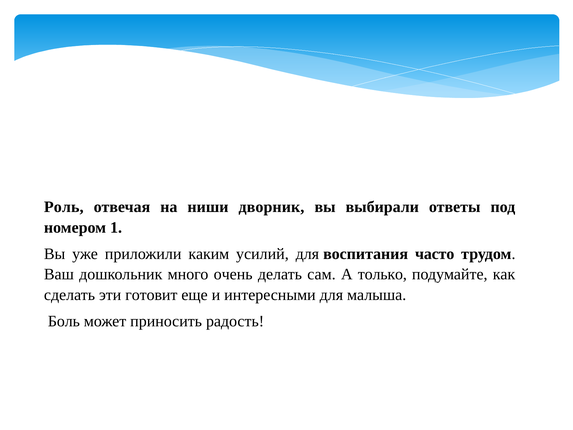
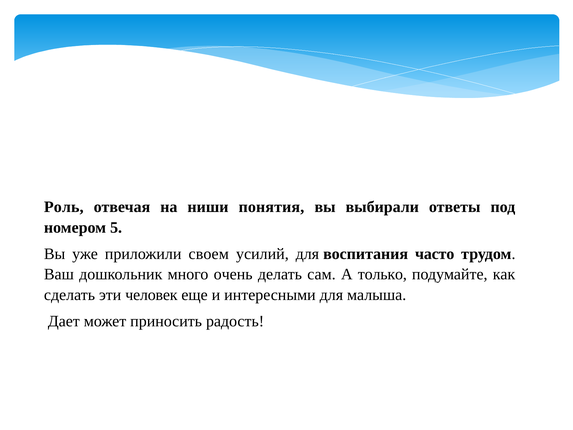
дворник: дворник -> понятия
1: 1 -> 5
каким: каким -> своем
готовит: готовит -> человек
Боль: Боль -> Дает
